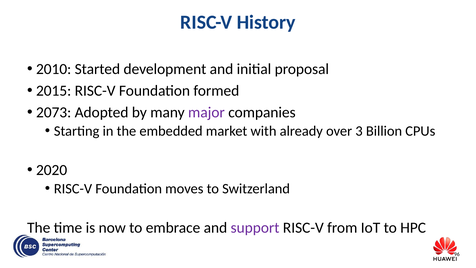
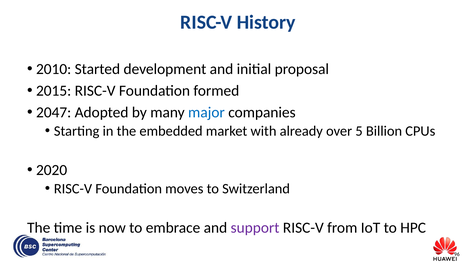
2073: 2073 -> 2047
major colour: purple -> blue
3: 3 -> 5
